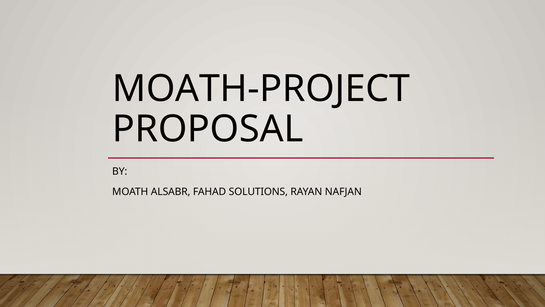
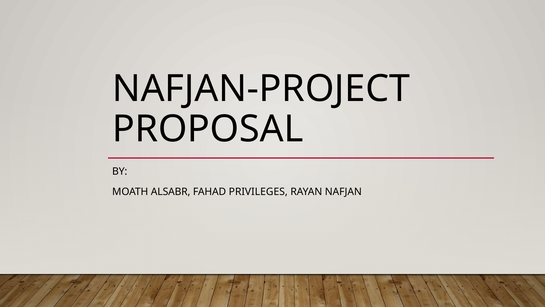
MOATH-PROJECT: MOATH-PROJECT -> NAFJAN-PROJECT
SOLUTIONS: SOLUTIONS -> PRIVILEGES
